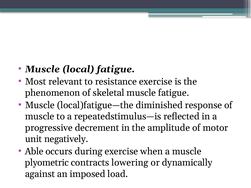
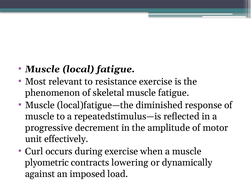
negatively: negatively -> effectively
Able: Able -> Curl
